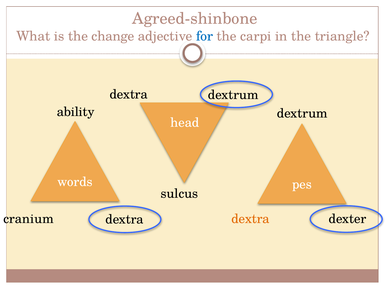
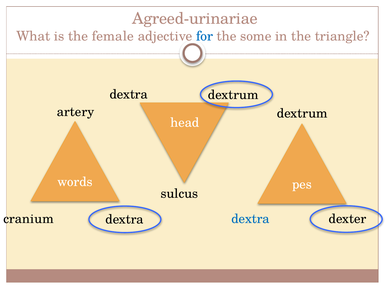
Agreed-shinbone: Agreed-shinbone -> Agreed-urinariae
change: change -> female
carpi: carpi -> some
ability: ability -> artery
dextra at (250, 219) colour: orange -> blue
